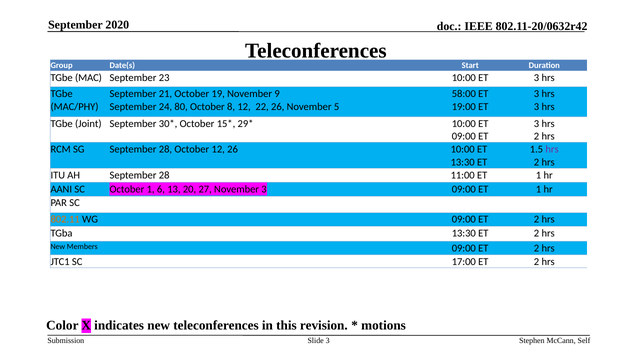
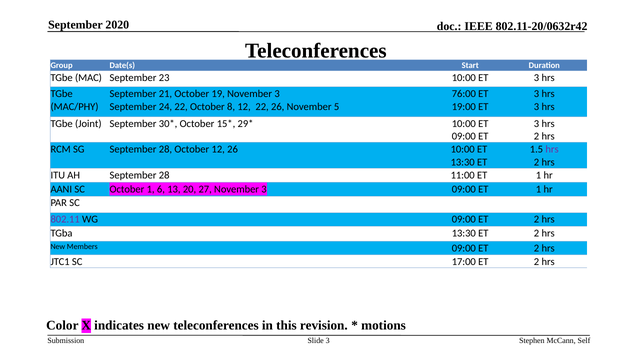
19 November 9: 9 -> 3
58:00: 58:00 -> 76:00
24 80: 80 -> 22
802.11 colour: orange -> purple
